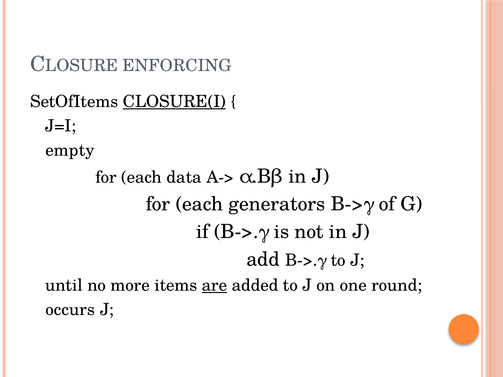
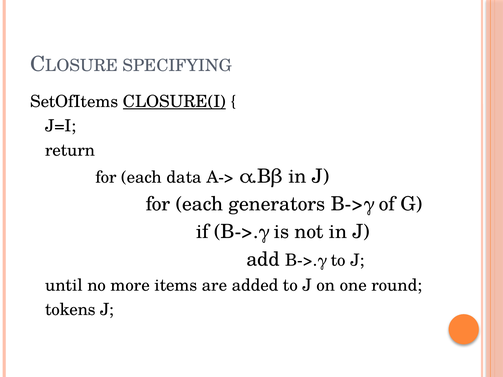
ENFORCING: ENFORCING -> SPECIFYING
empty: empty -> return
are underline: present -> none
occurs: occurs -> tokens
